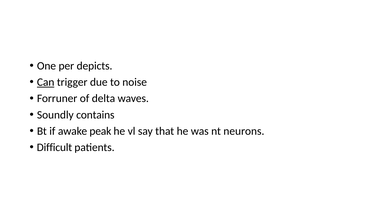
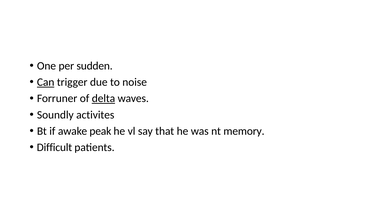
depicts: depicts -> sudden
delta underline: none -> present
contains: contains -> activites
neurons: neurons -> memory
